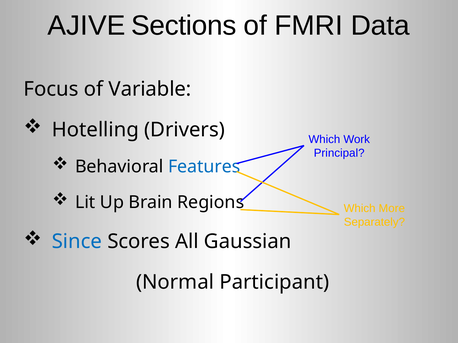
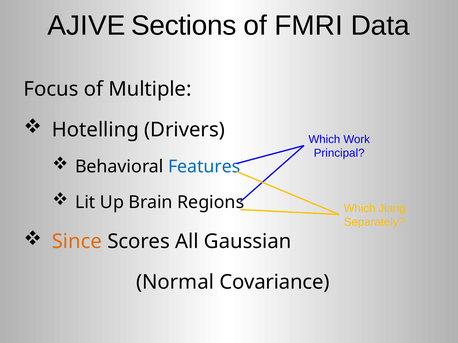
Variable: Variable -> Multiple
More: More -> Jiang
Since colour: blue -> orange
Participant: Participant -> Covariance
